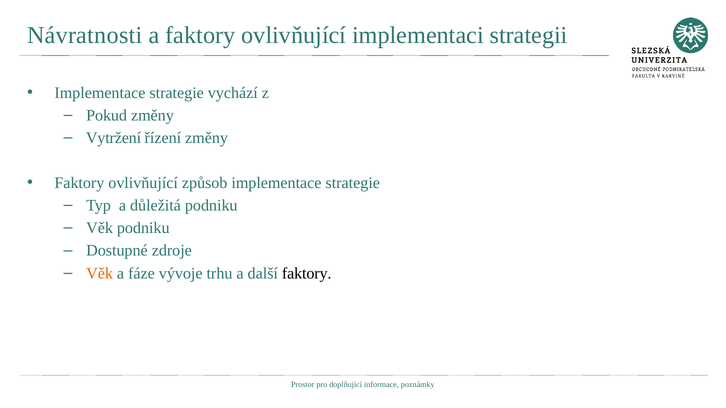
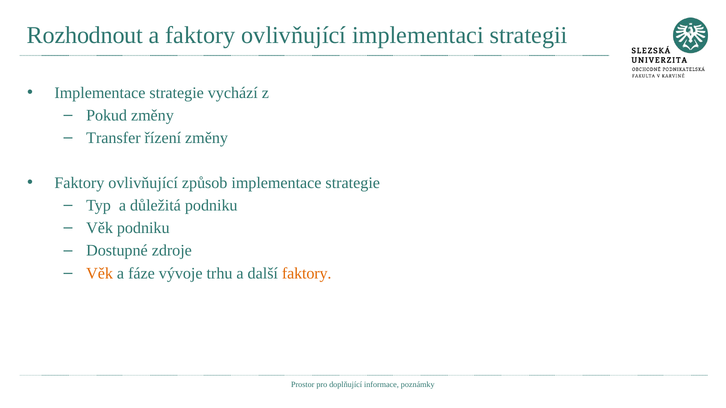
Návratnosti: Návratnosti -> Rozhodnout
Vytržení: Vytržení -> Transfer
faktory at (307, 273) colour: black -> orange
